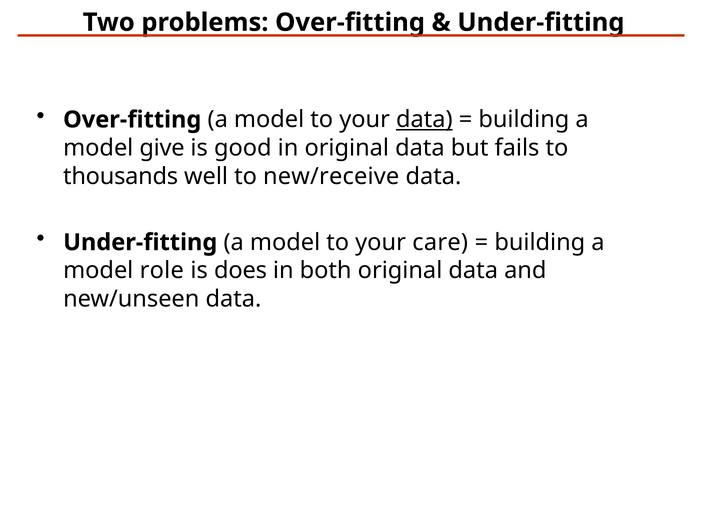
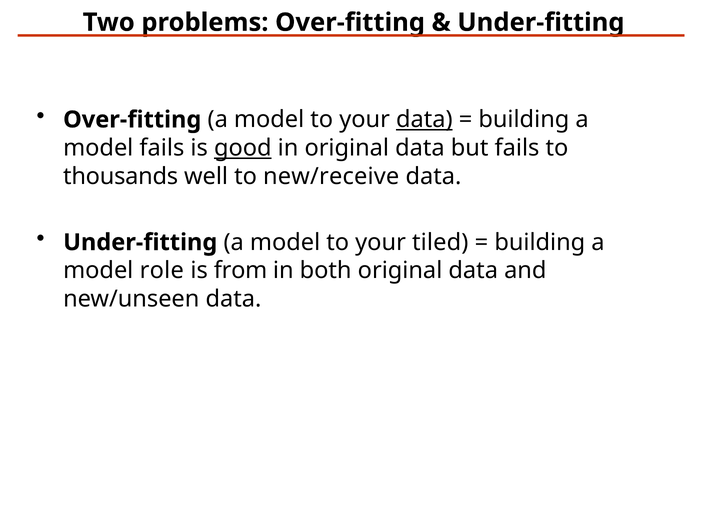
model give: give -> fails
good underline: none -> present
care: care -> tiled
does: does -> from
